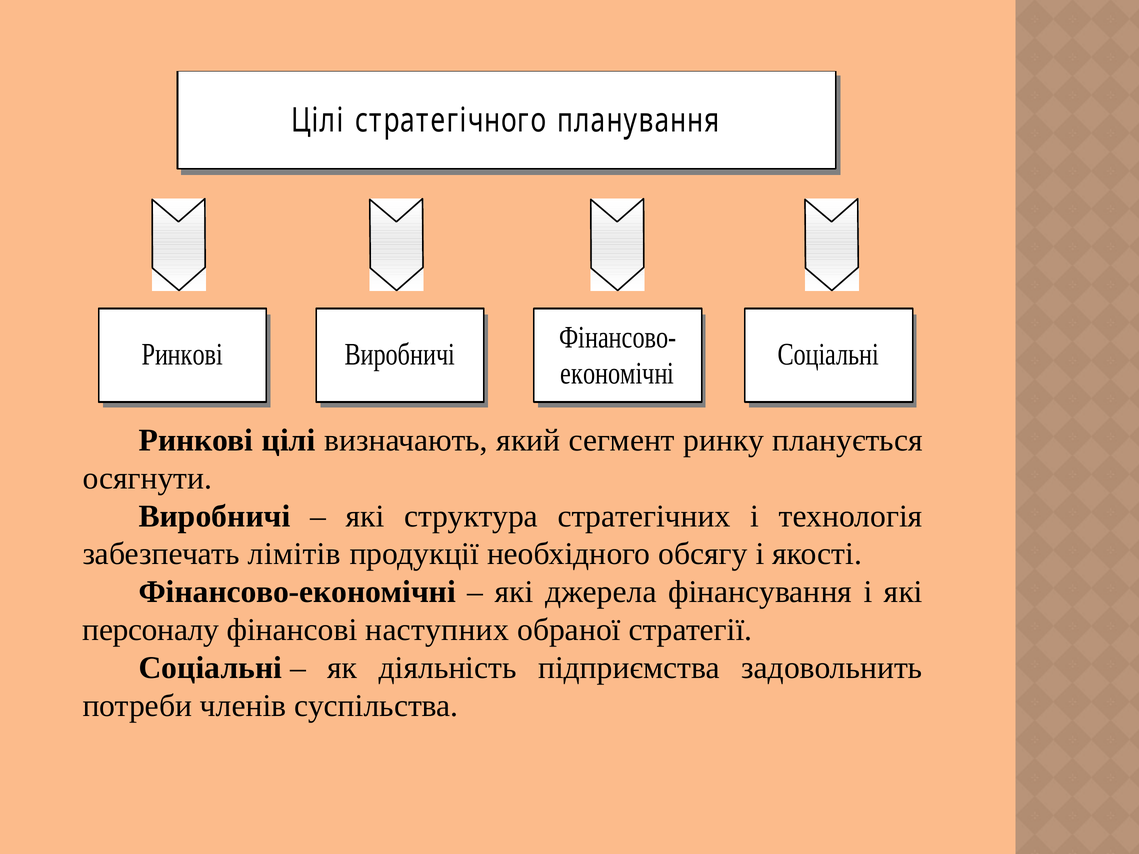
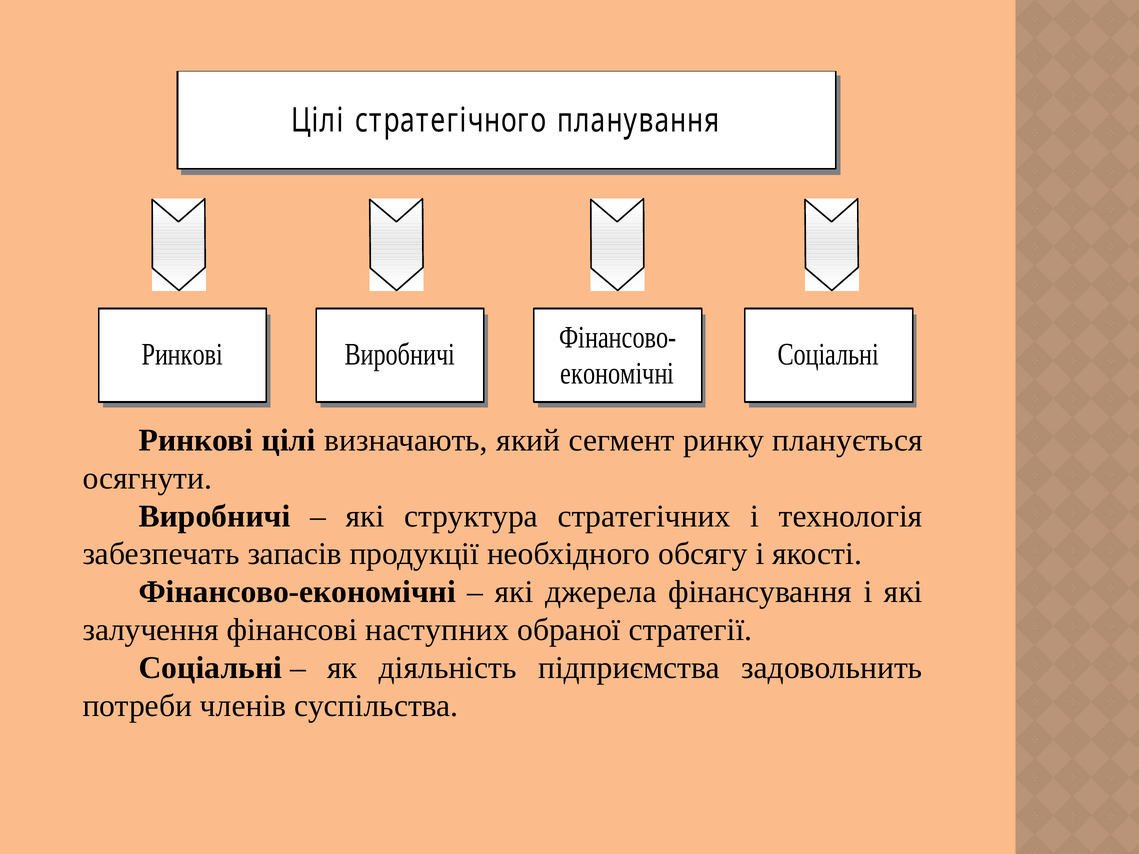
лімітів: лімітів -> запасів
персоналу: персоналу -> залучення
